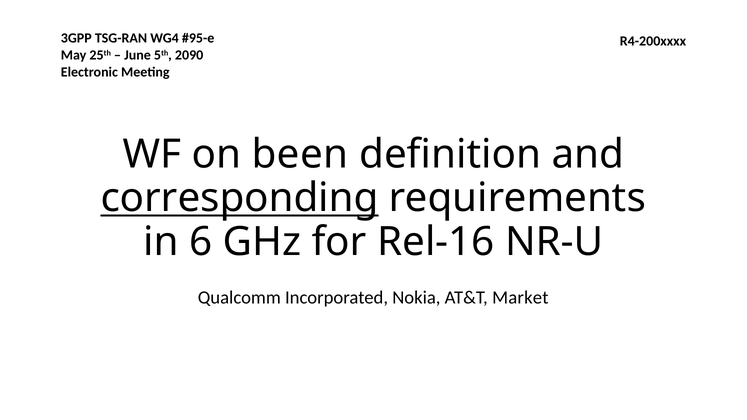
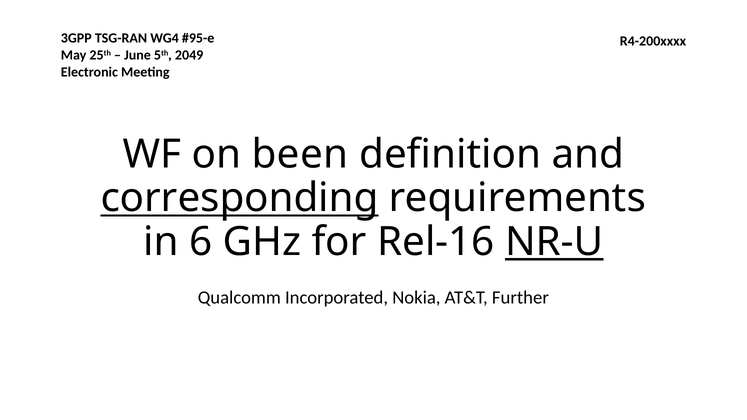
2090: 2090 -> 2049
NR-U underline: none -> present
Market: Market -> Further
